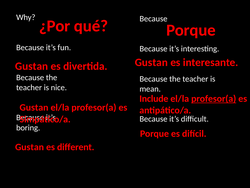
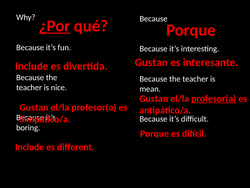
¿Por underline: none -> present
Gustan at (32, 66): Gustan -> Include
Include at (154, 98): Include -> Gustan
Gustan at (30, 147): Gustan -> Include
